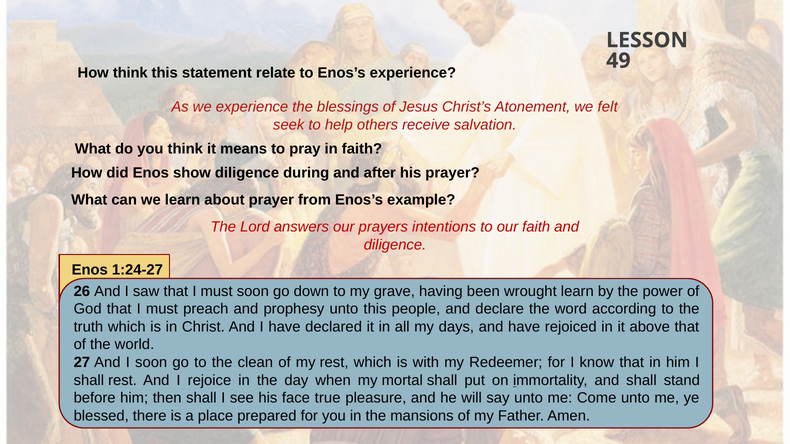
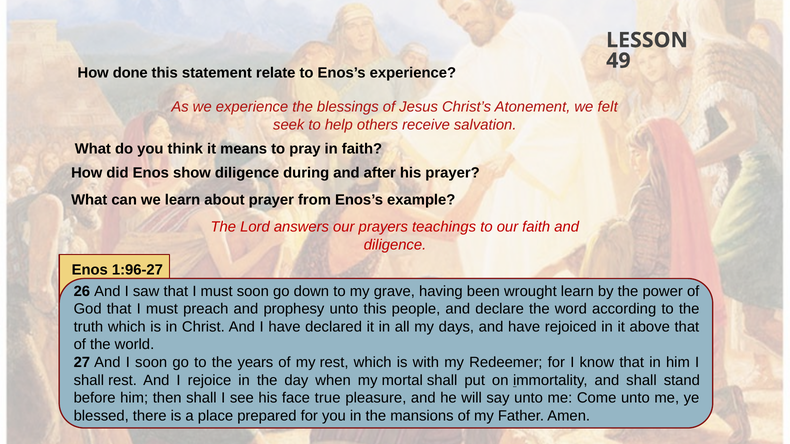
How think: think -> done
intentions: intentions -> teachings
1:24-27: 1:24-27 -> 1:96-27
clean: clean -> years
